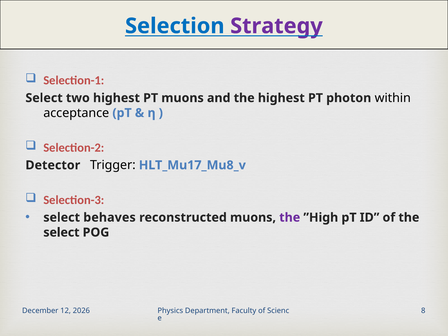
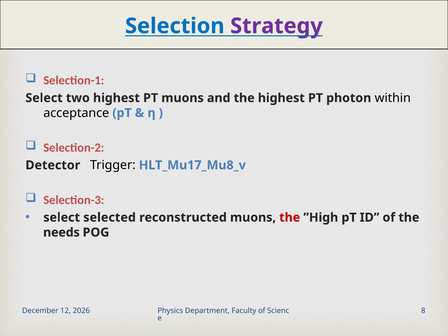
behaves: behaves -> selected
the at (290, 217) colour: purple -> red
select at (61, 232): select -> needs
